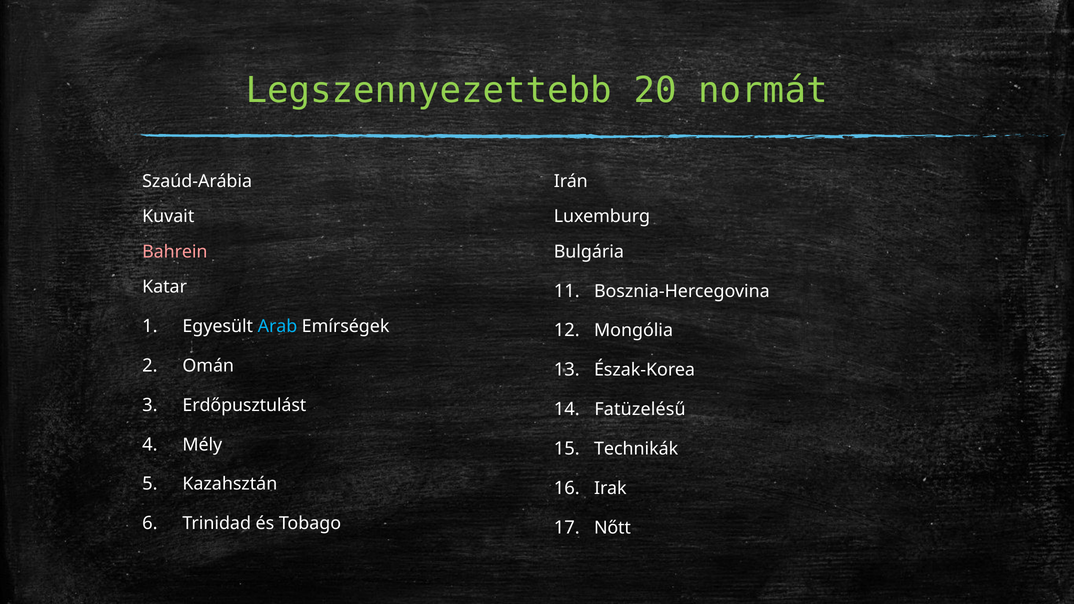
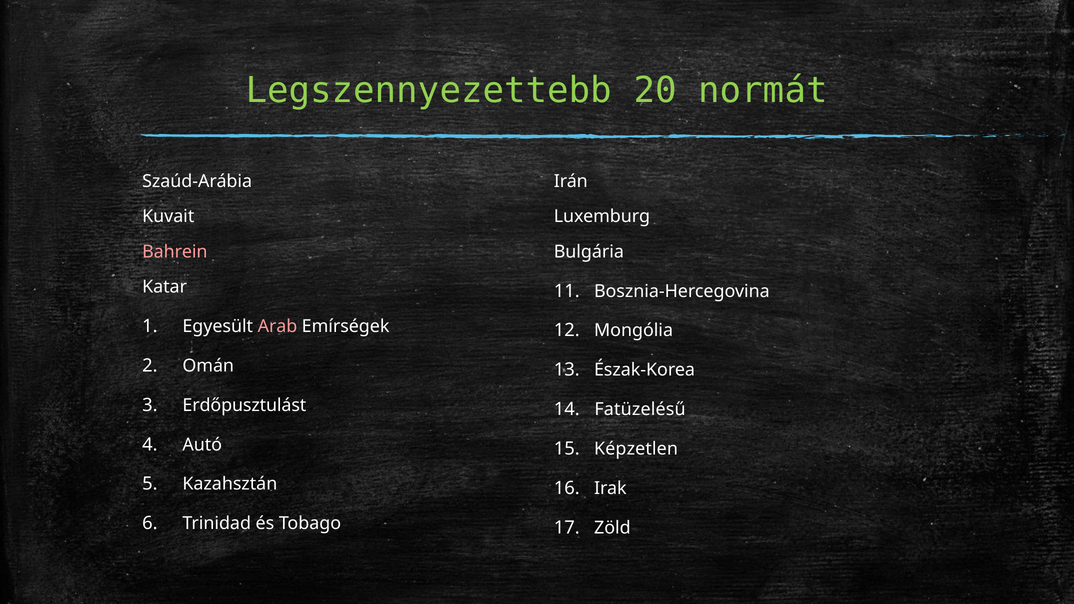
Arab colour: light blue -> pink
Mély: Mély -> Autó
Technikák: Technikák -> Képzetlen
Nőtt: Nőtt -> Zöld
